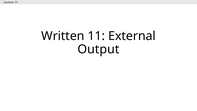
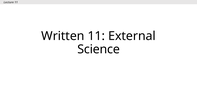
Output: Output -> Science
